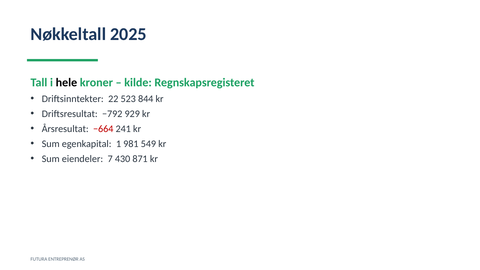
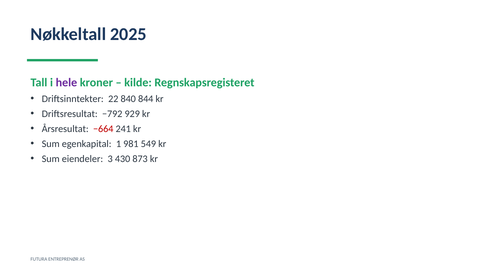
hele colour: black -> purple
523: 523 -> 840
7: 7 -> 3
871: 871 -> 873
